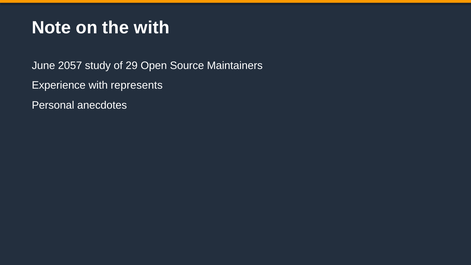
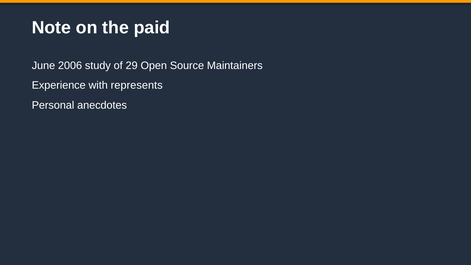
the with: with -> paid
2057: 2057 -> 2006
